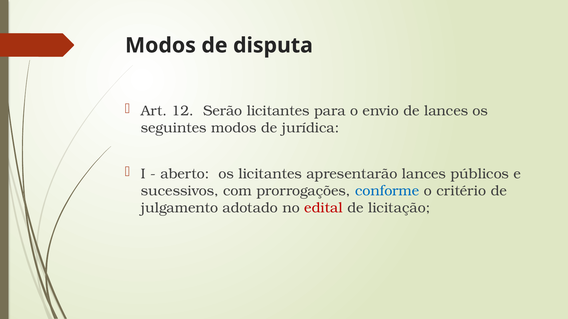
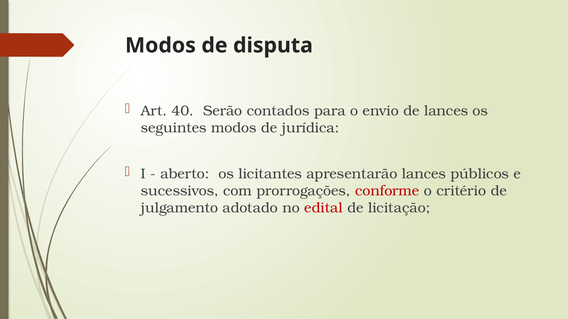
12: 12 -> 40
Serão licitantes: licitantes -> contados
conforme colour: blue -> red
